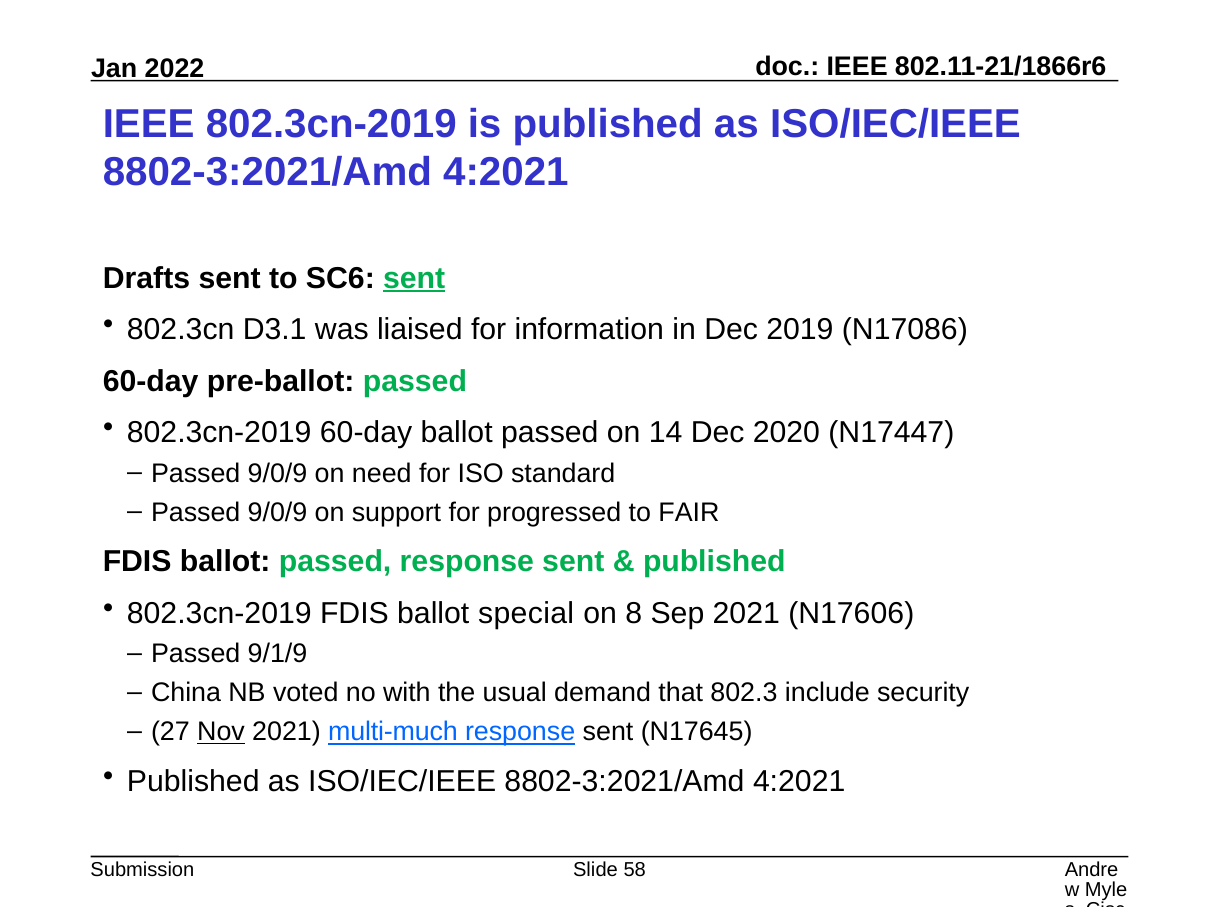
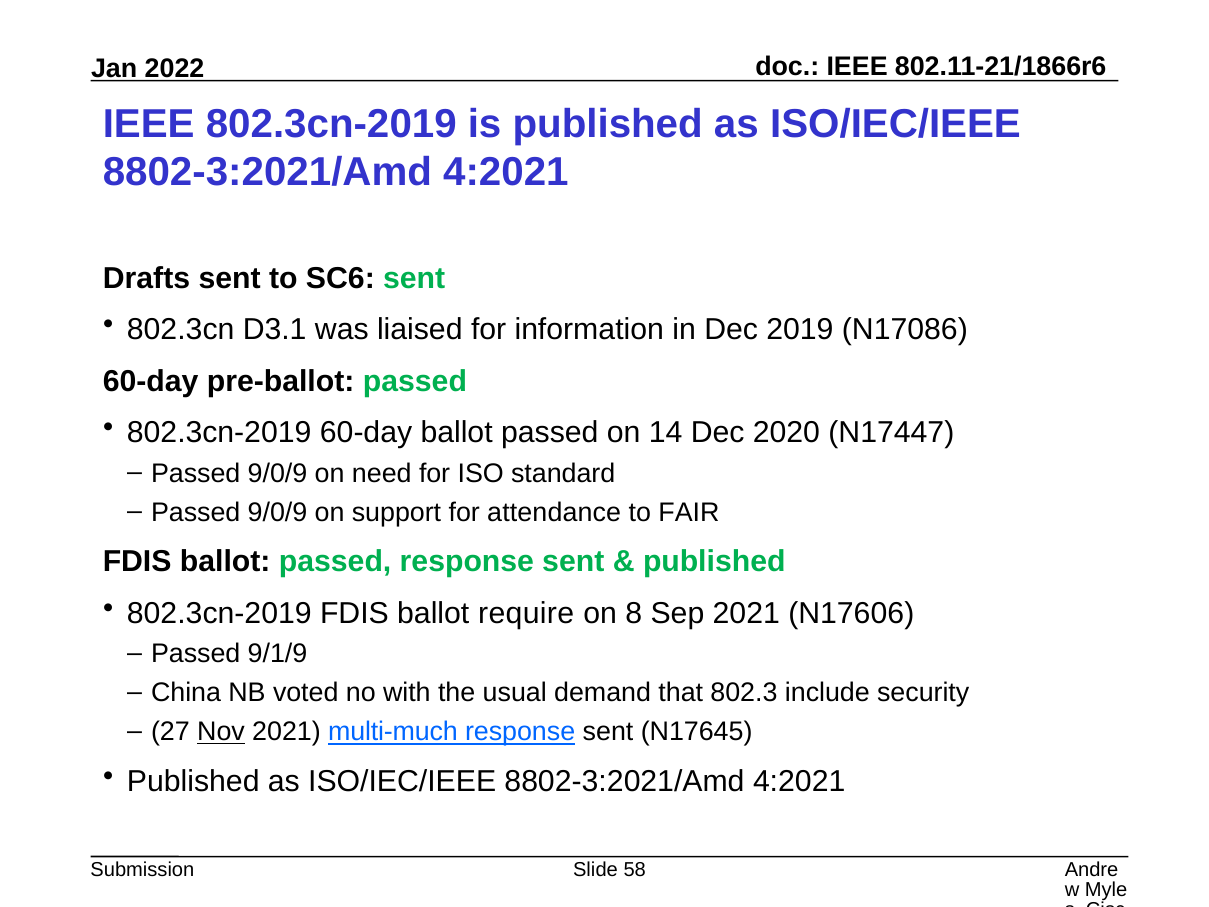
sent at (414, 278) underline: present -> none
progressed: progressed -> attendance
special: special -> require
